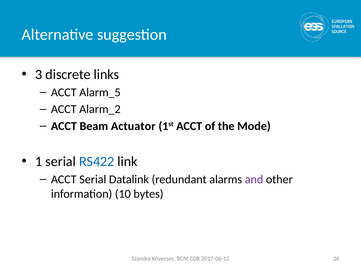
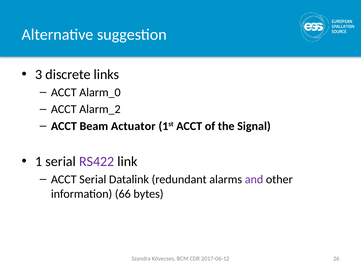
Alarm_5: Alarm_5 -> Alarm_0
Mode: Mode -> Signal
RS422 colour: blue -> purple
10: 10 -> 66
